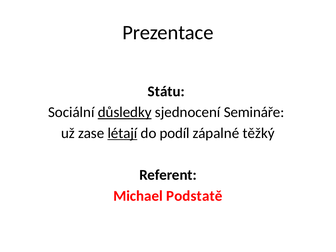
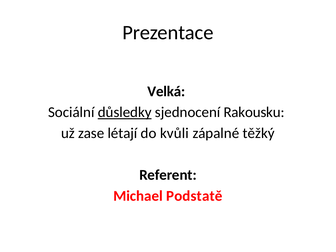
Státu: Státu -> Velká
Semináře: Semináře -> Rakousku
létají underline: present -> none
podíl: podíl -> kvůli
